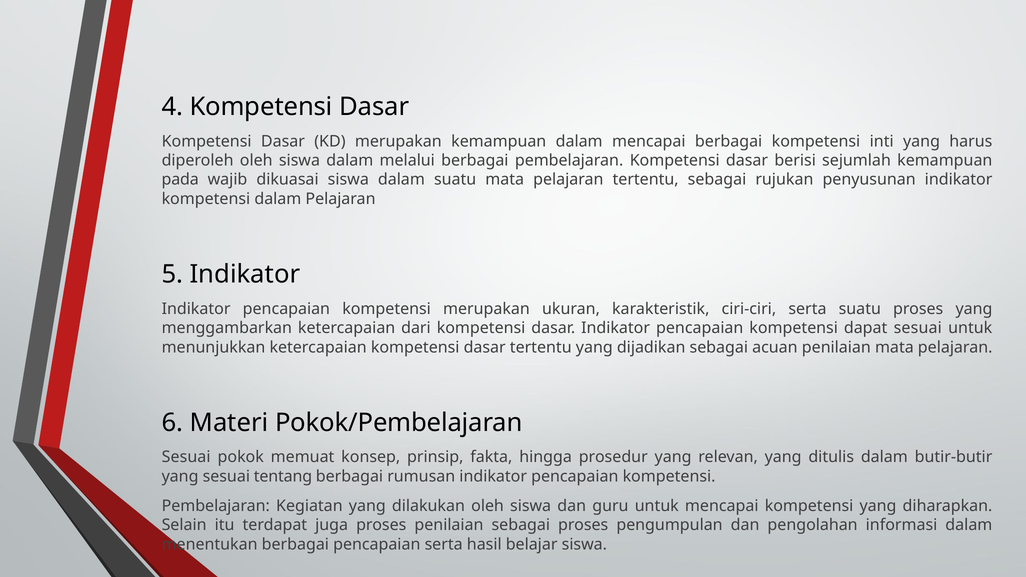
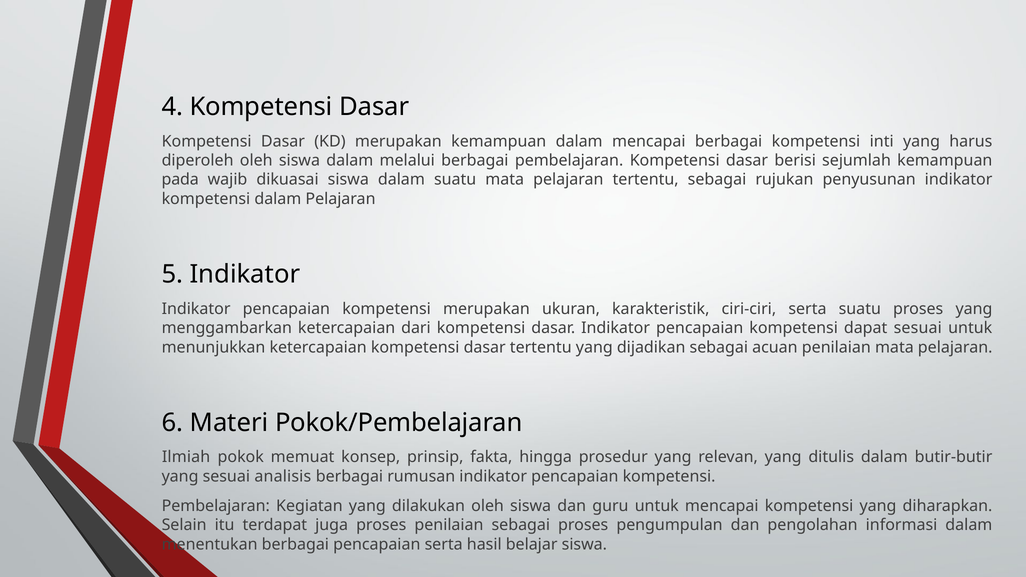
Sesuai at (186, 457): Sesuai -> Ilmiah
tentang: tentang -> analisis
